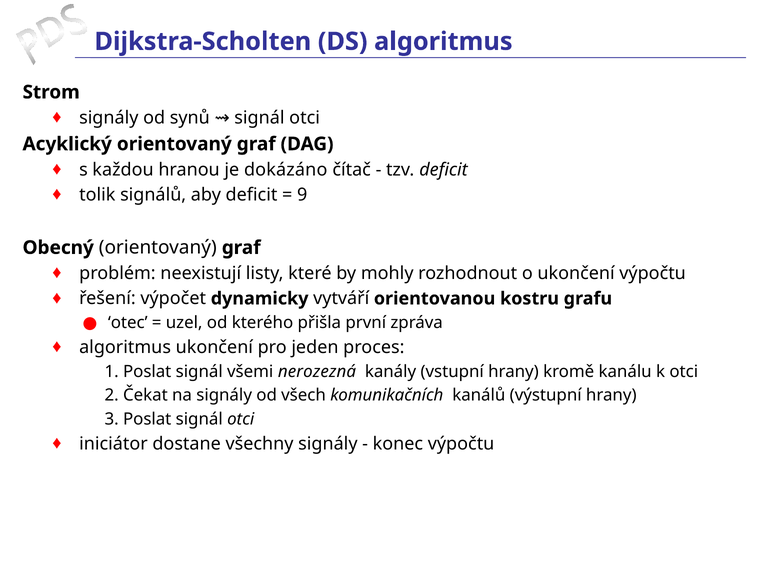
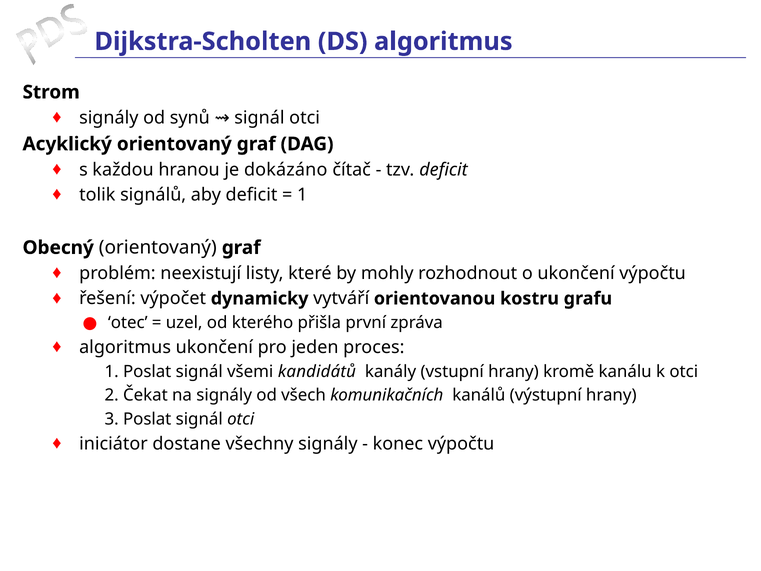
9 at (302, 195): 9 -> 1
nerozezná: nerozezná -> kandidátů
